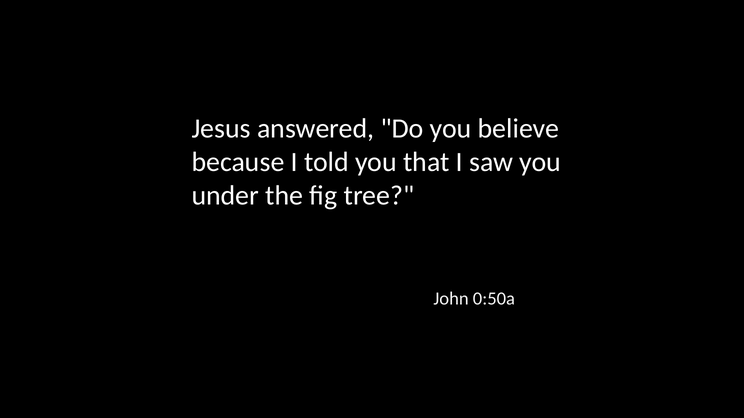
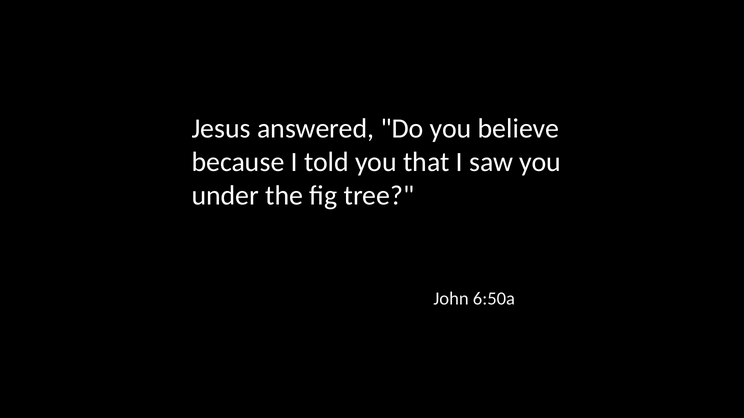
0:50a: 0:50a -> 6:50a
